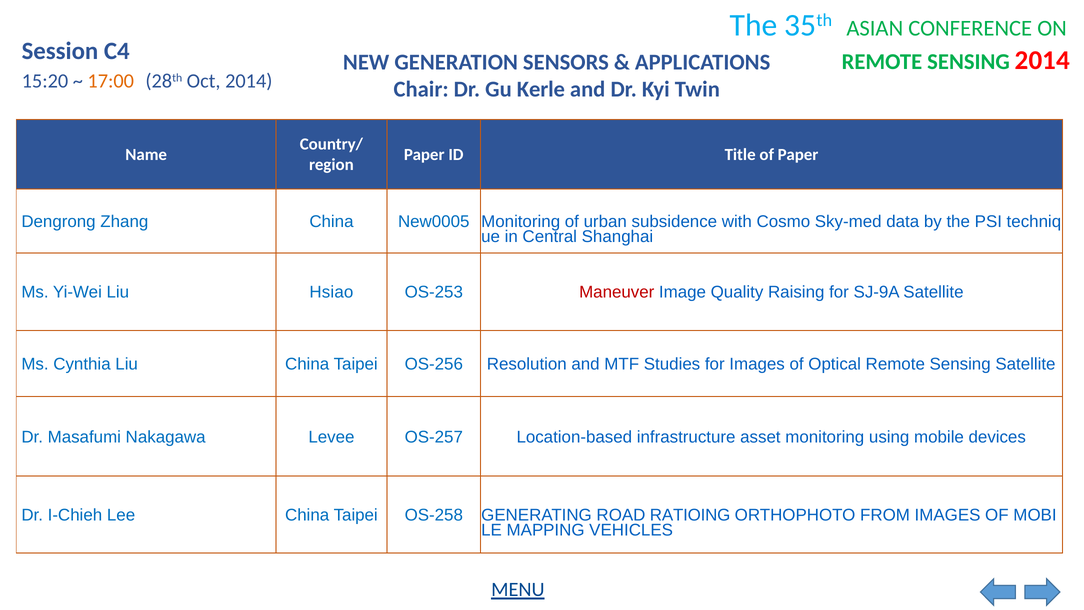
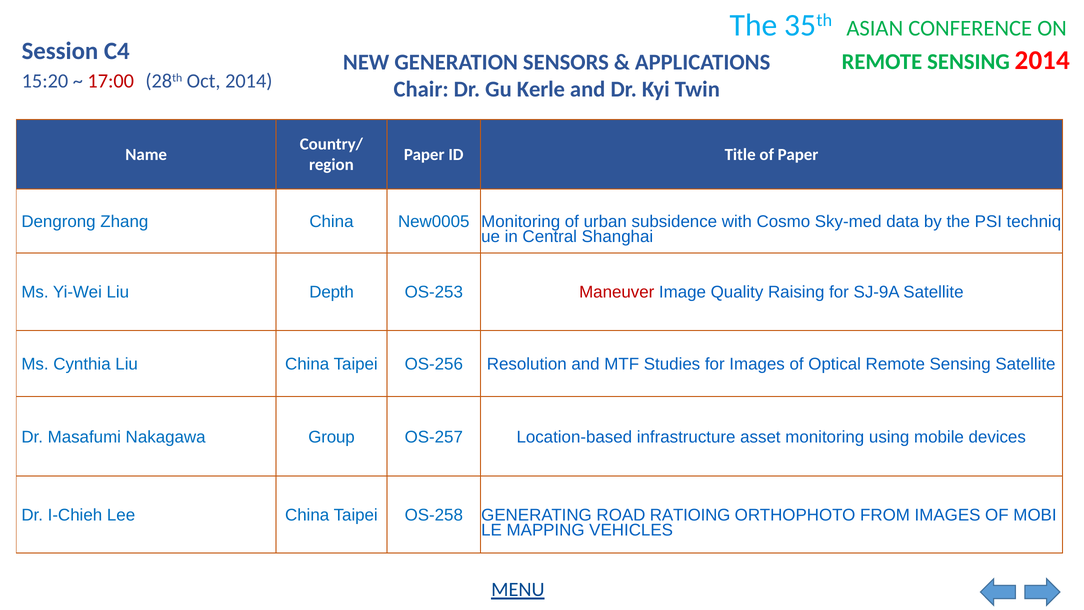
17:00 colour: orange -> red
Hsiao: Hsiao -> Depth
Levee: Levee -> Group
